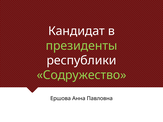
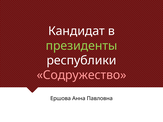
Содружество colour: light green -> pink
